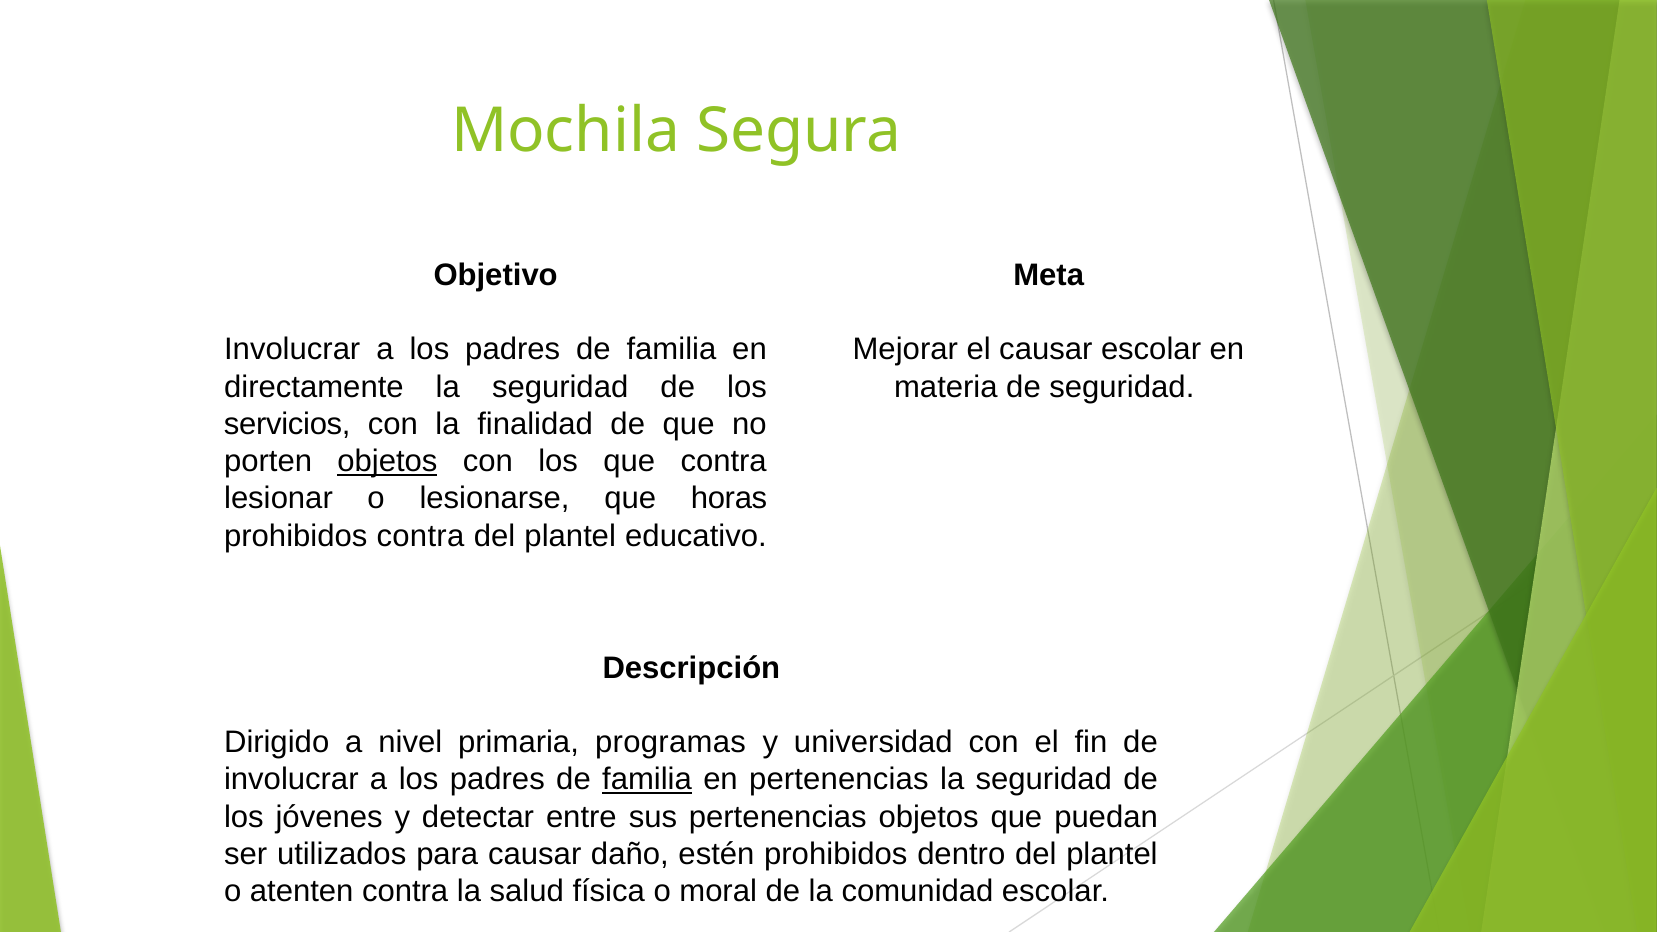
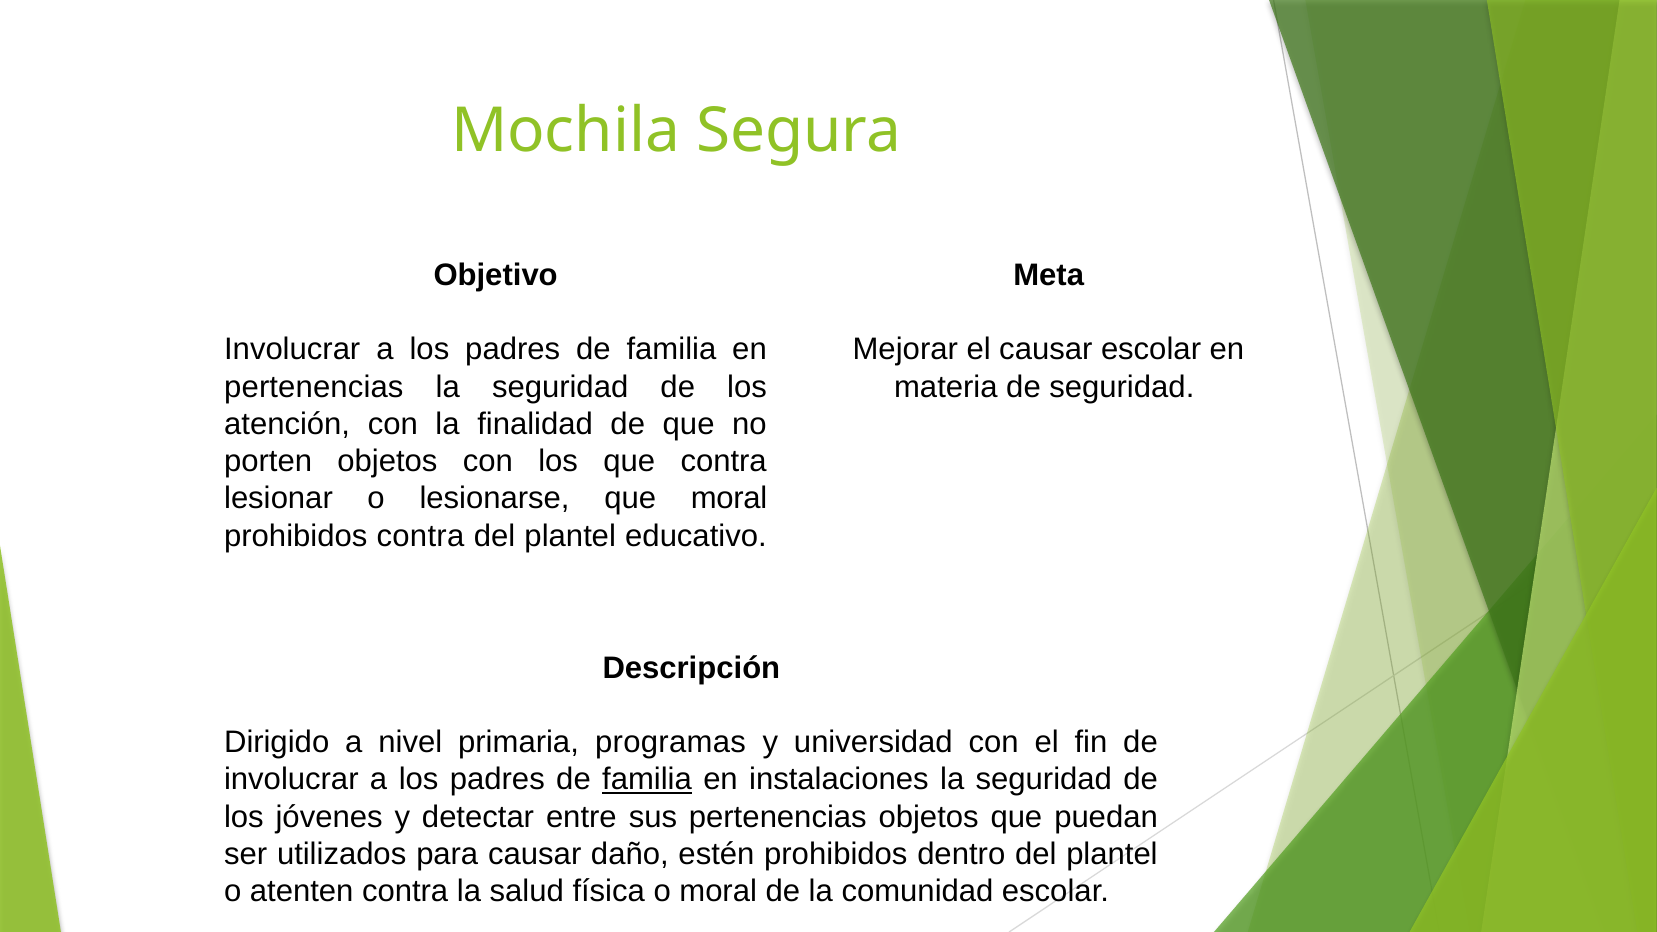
directamente at (314, 387): directamente -> pertenencias
servicios: servicios -> atención
objetos at (387, 461) underline: present -> none
que horas: horas -> moral
en pertenencias: pertenencias -> instalaciones
